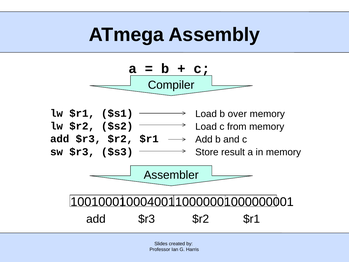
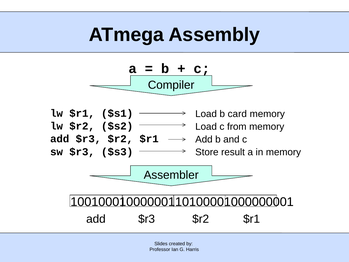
over: over -> card
10010001000400110000001000000001: 10010001000400110000001000000001 -> 10010001000000110100001000000001
